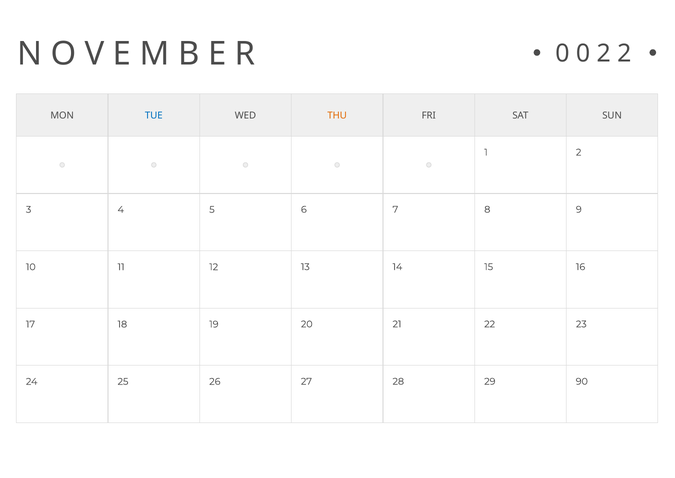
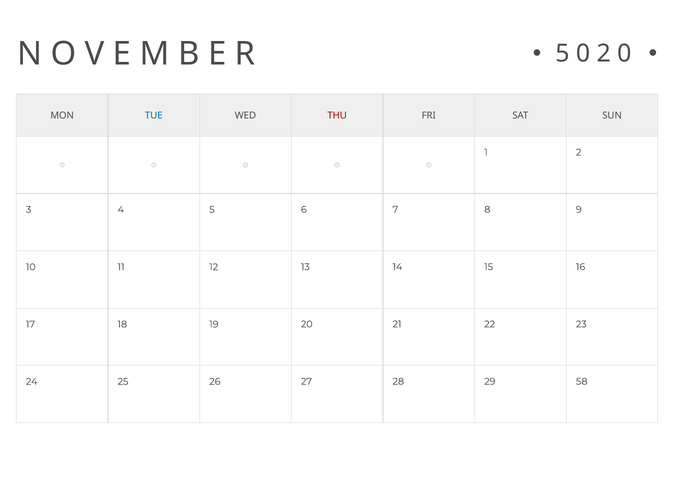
R 0: 0 -> 5
2 2: 2 -> 0
THU colour: orange -> red
90: 90 -> 58
